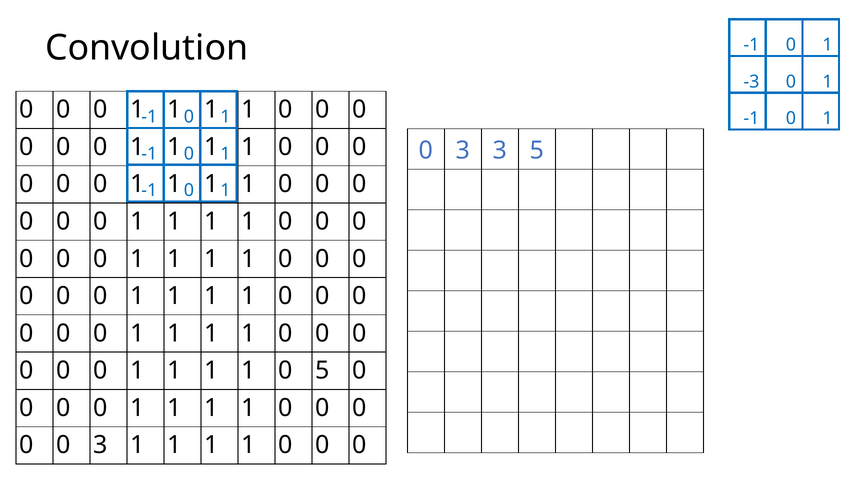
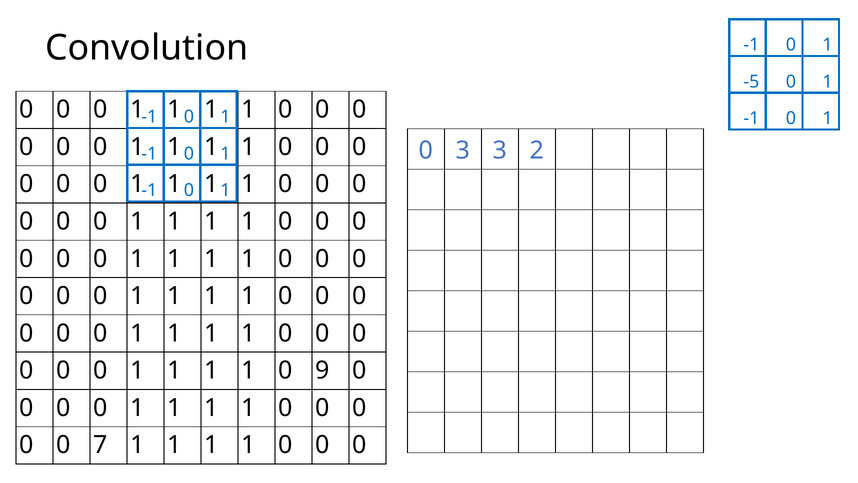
-3: -3 -> -5
3 5: 5 -> 2
0 5: 5 -> 9
3 at (100, 445): 3 -> 7
